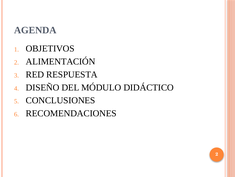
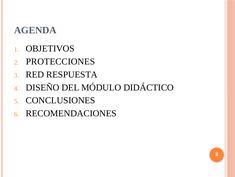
ALIMENTACIÓN: ALIMENTACIÓN -> PROTECCIONES
